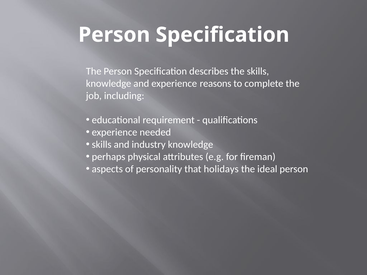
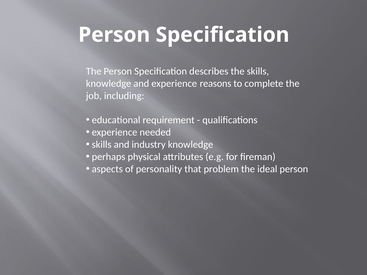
holidays: holidays -> problem
